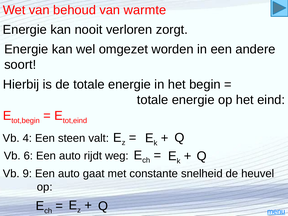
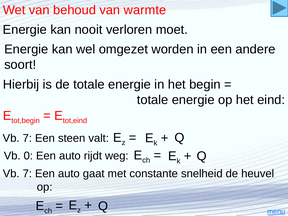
zorgt: zorgt -> moet
4 at (27, 138): 4 -> 7
6: 6 -> 0
9 at (27, 174): 9 -> 7
